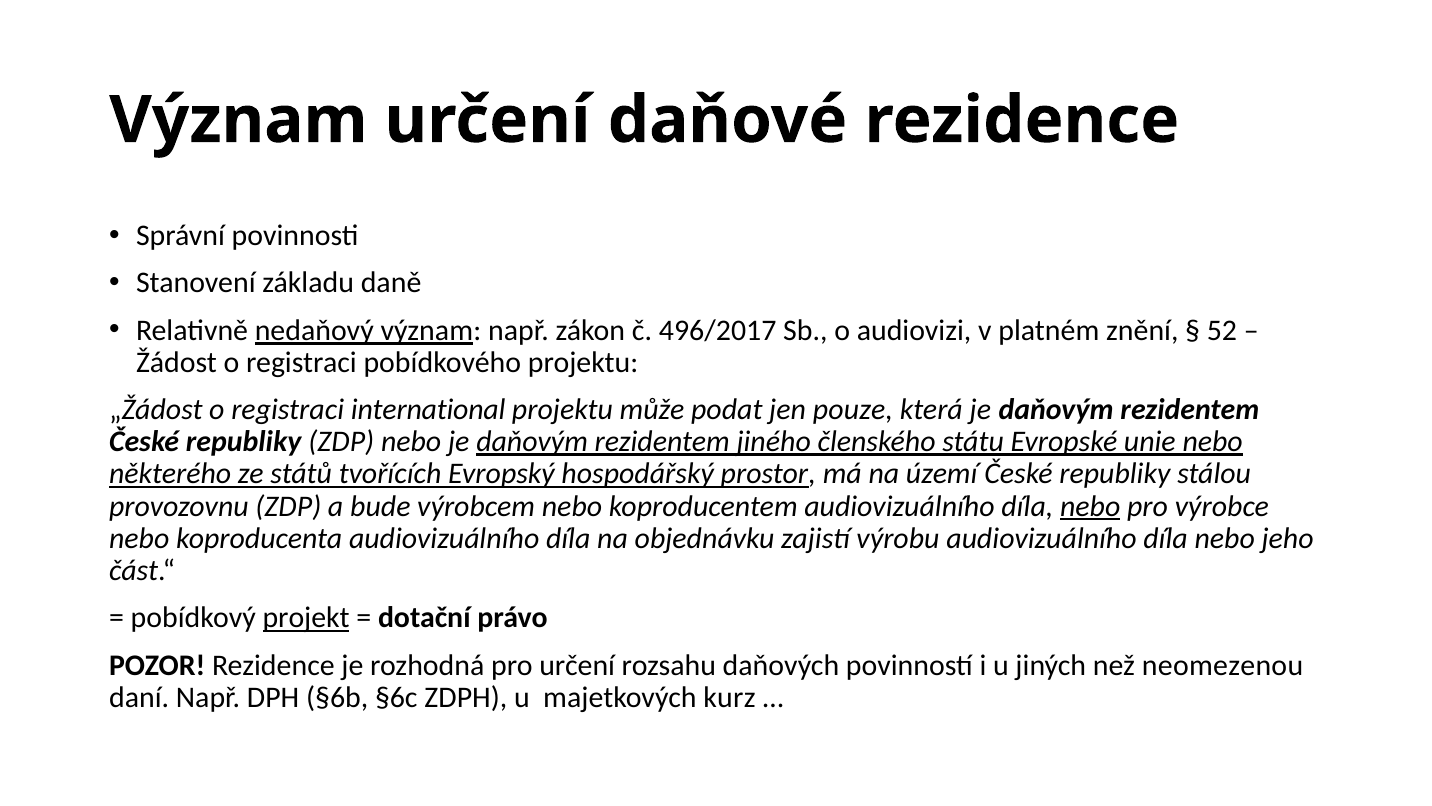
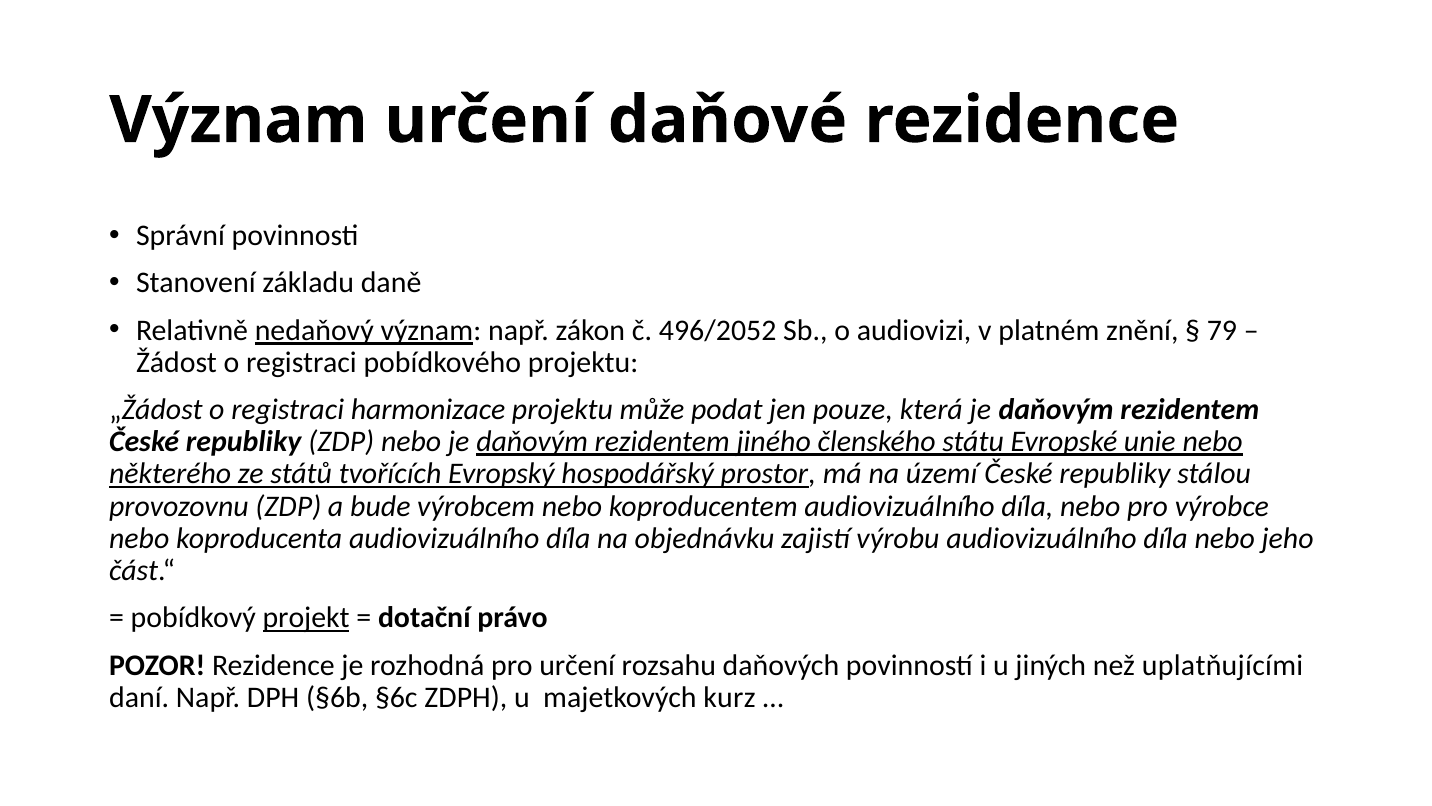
496/2017: 496/2017 -> 496/2052
52: 52 -> 79
international: international -> harmonizace
nebo at (1090, 506) underline: present -> none
neomezenou: neomezenou -> uplatňujícími
